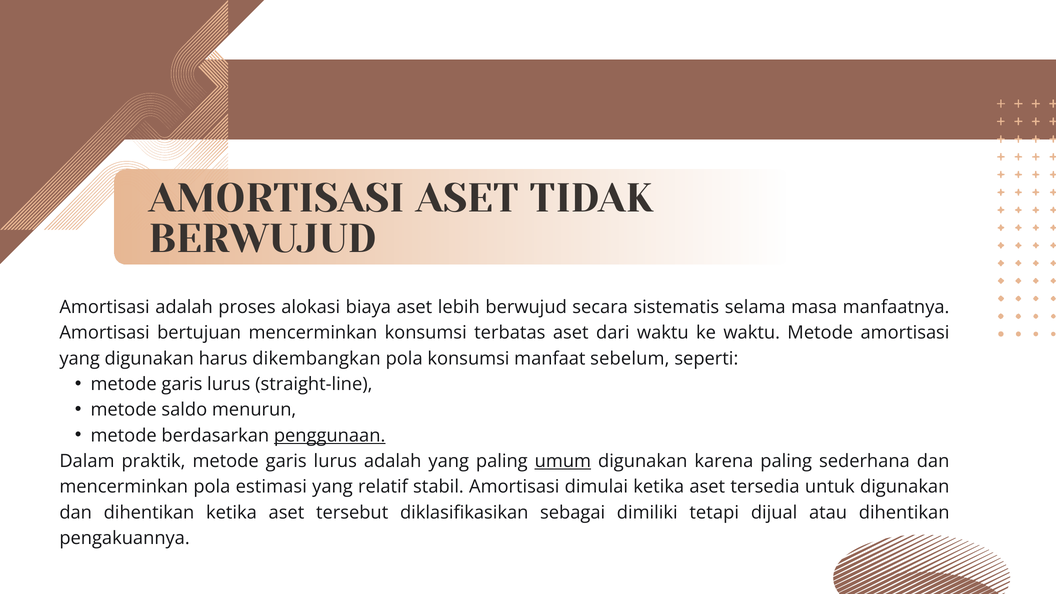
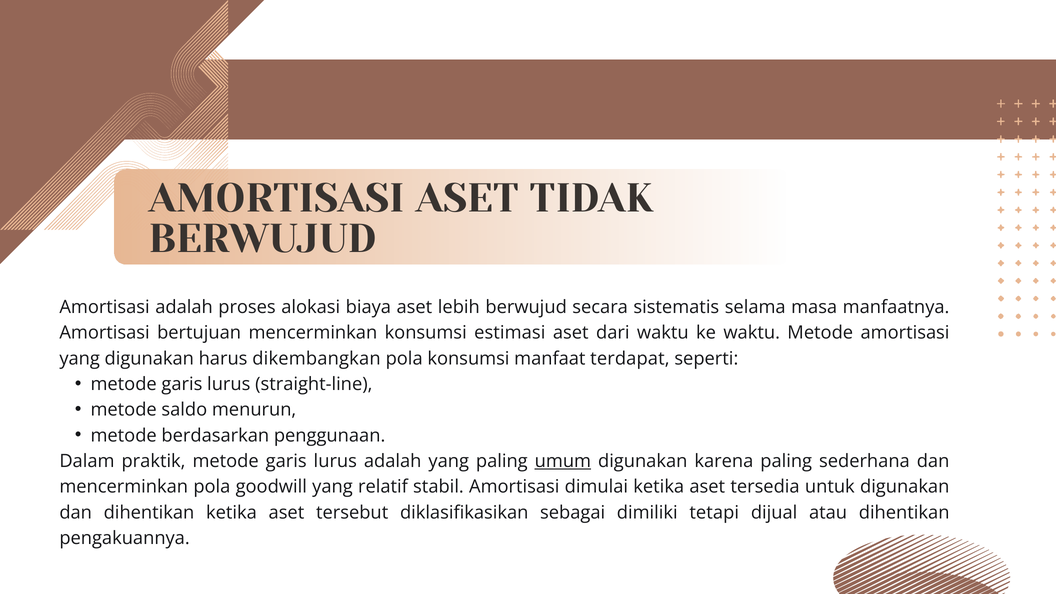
terbatas: terbatas -> estimasi
sebelum: sebelum -> terdapat
penggunaan underline: present -> none
estimasi: estimasi -> goodwill
